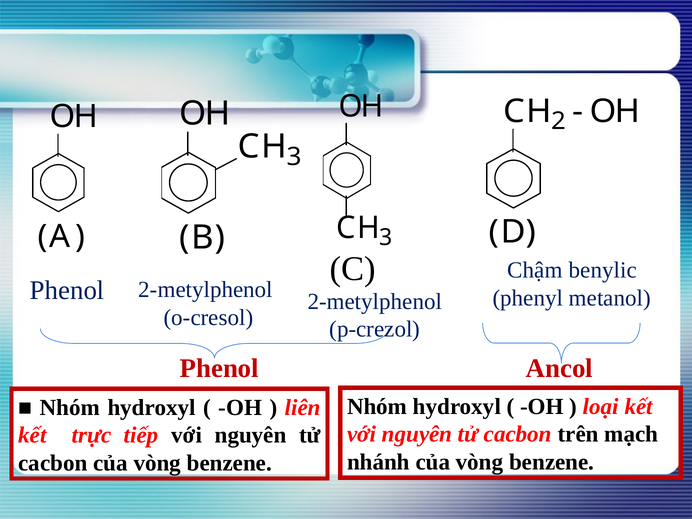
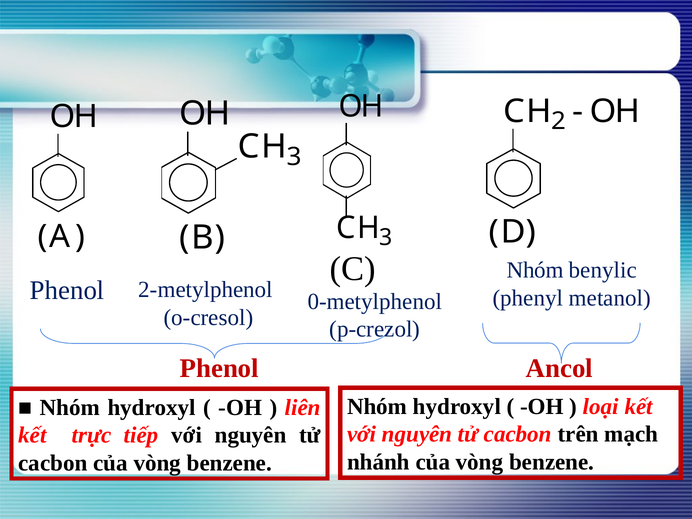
Chậm at (535, 270): Chậm -> Nhóm
Phenol 2-metylphenol: 2-metylphenol -> 0-metylphenol
